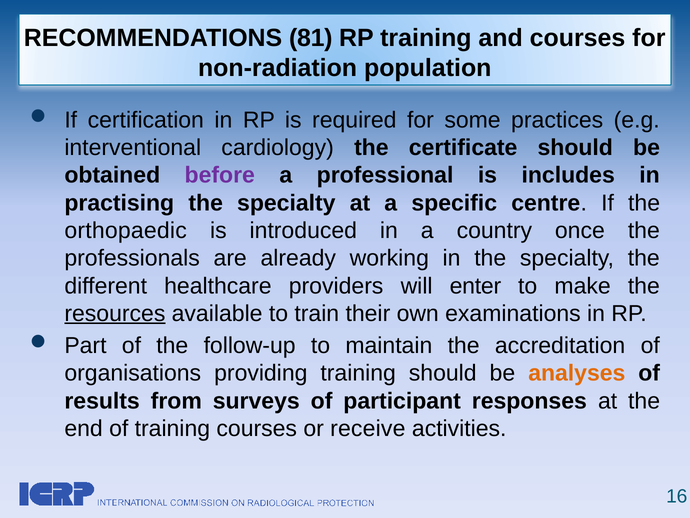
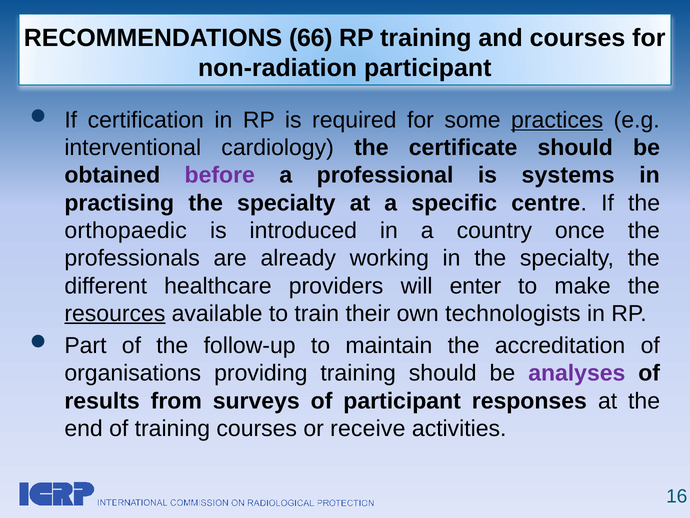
81: 81 -> 66
non-radiation population: population -> participant
practices underline: none -> present
includes: includes -> systems
examinations: examinations -> technologists
analyses colour: orange -> purple
